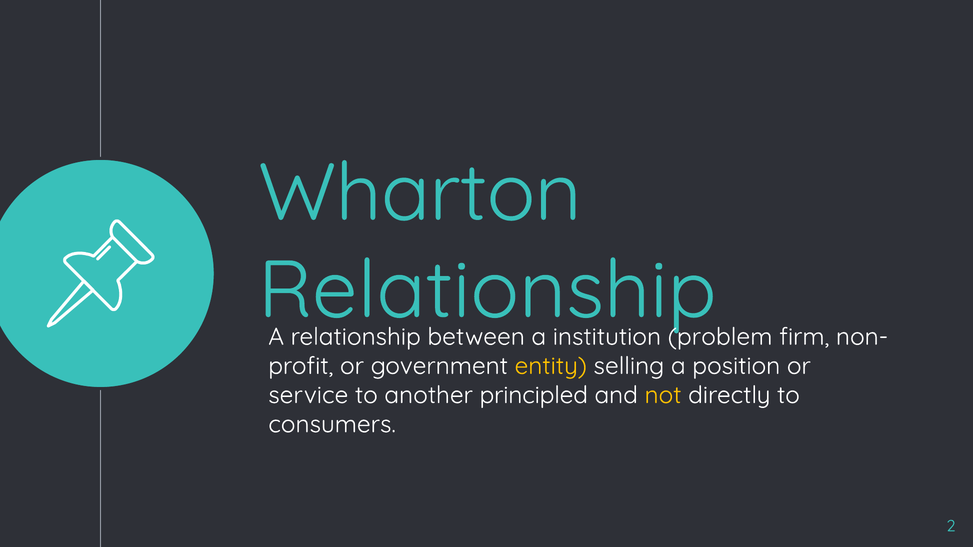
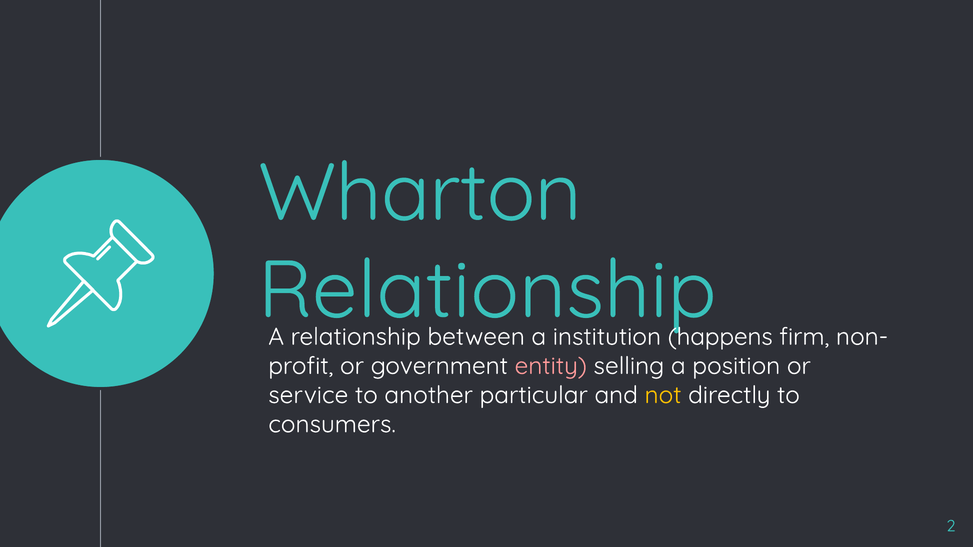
problem: problem -> happens
entity colour: yellow -> pink
principled: principled -> particular
